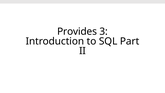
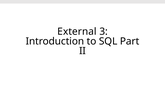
Provides: Provides -> External
